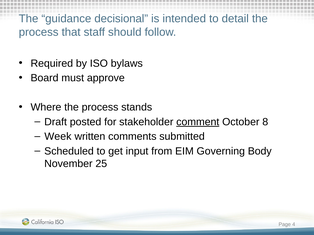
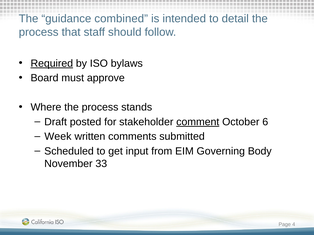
decisional: decisional -> combined
Required underline: none -> present
8: 8 -> 6
25: 25 -> 33
